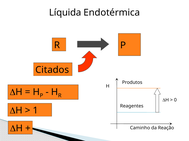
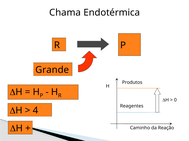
Líquida: Líquida -> Chama
Citados: Citados -> Grande
1: 1 -> 4
